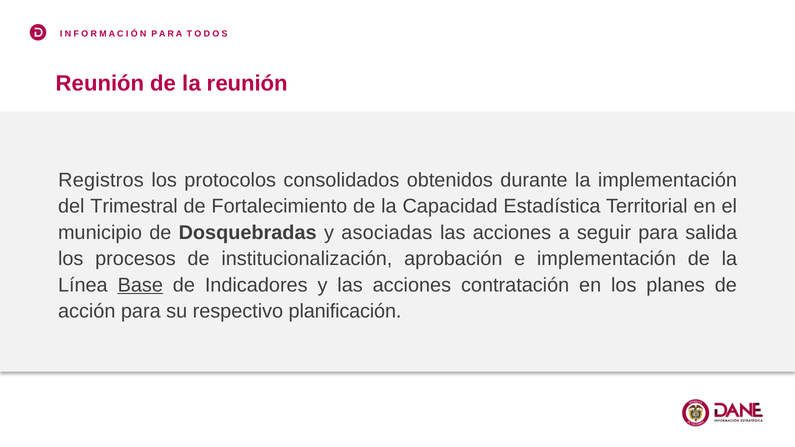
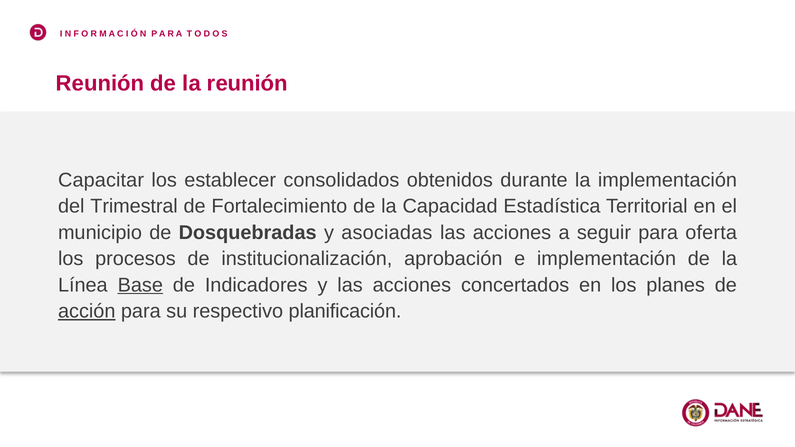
Registros: Registros -> Capacitar
protocolos: protocolos -> establecer
salida: salida -> oferta
contratación: contratación -> concertados
acción underline: none -> present
